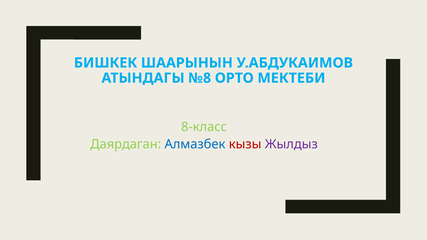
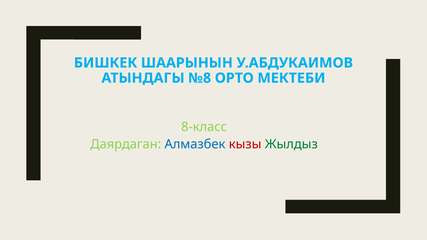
Жылдыз colour: purple -> green
